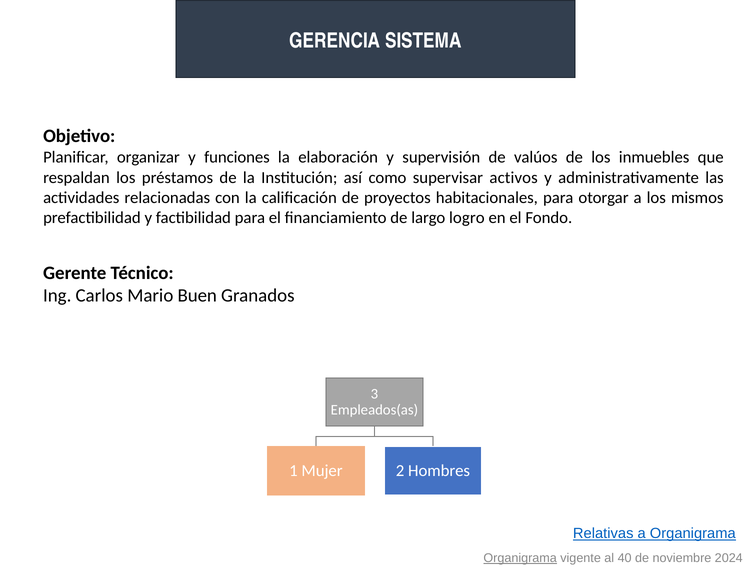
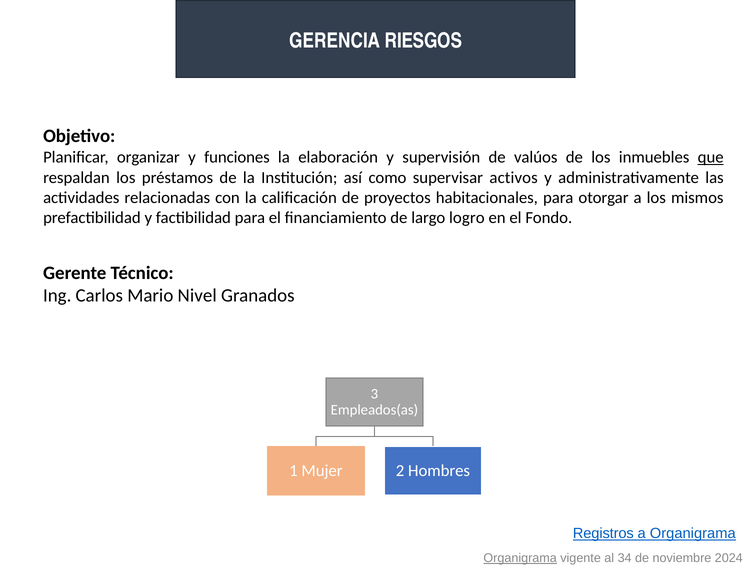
SISTEMA: SISTEMA -> RIESGOS
que underline: none -> present
Buen: Buen -> Nivel
Relativas: Relativas -> Registros
40: 40 -> 34
